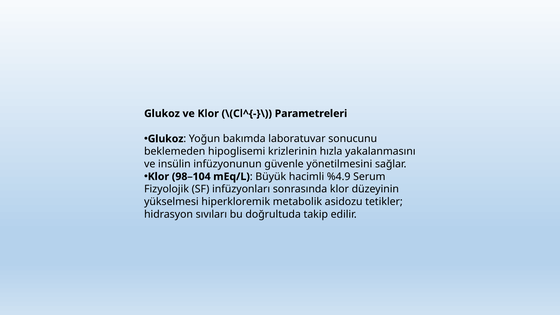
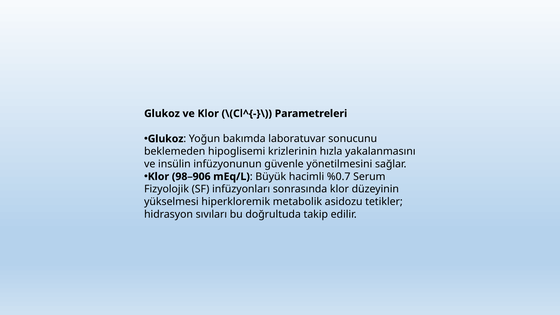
98–104: 98–104 -> 98–906
%4.9: %4.9 -> %0.7
